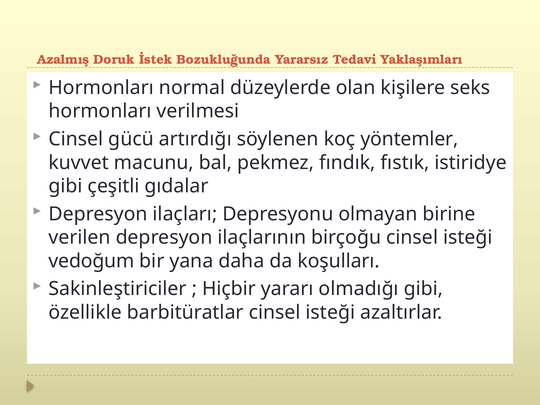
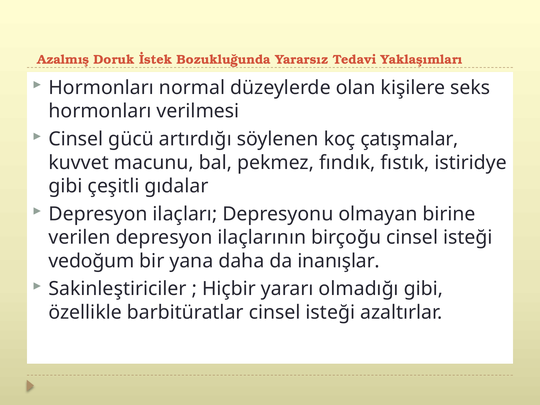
yöntemler: yöntemler -> çatışmalar
koşulları: koşulları -> inanışlar
